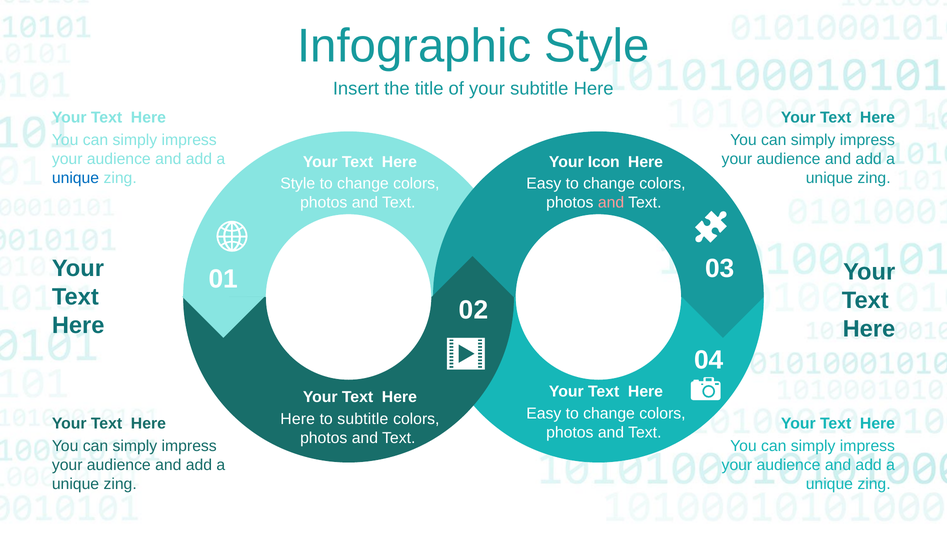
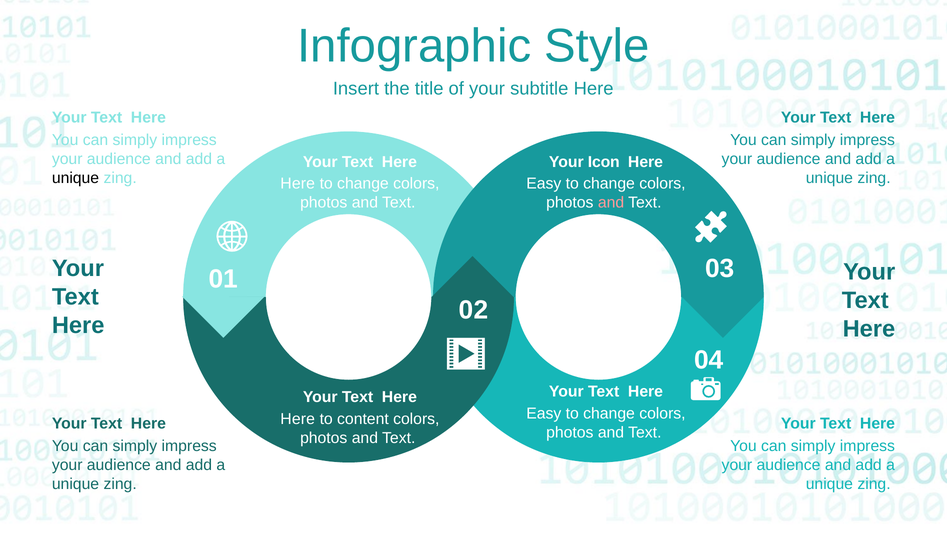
unique at (76, 178) colour: blue -> black
Style at (298, 184): Style -> Here
to subtitle: subtitle -> content
